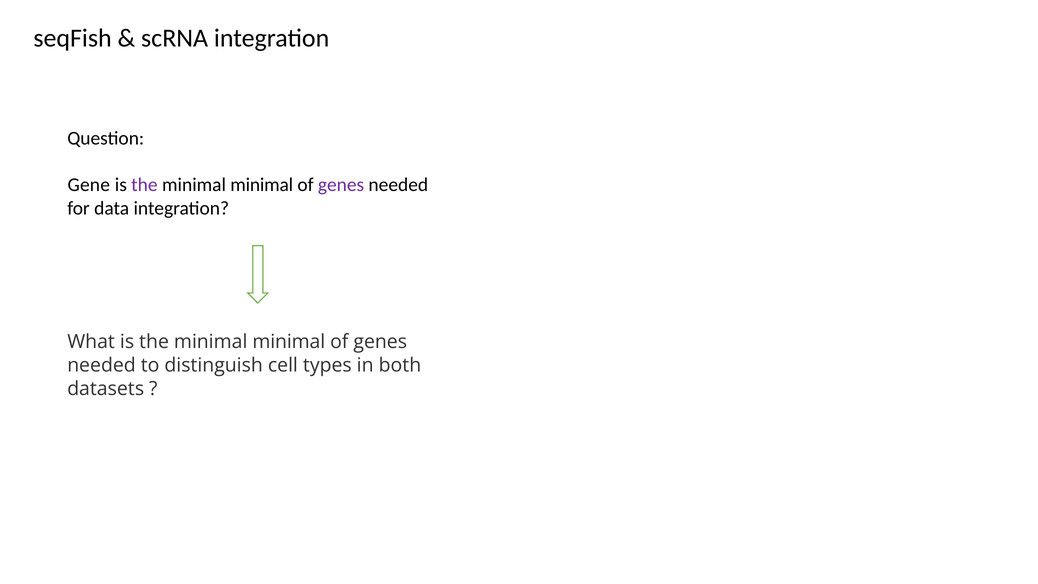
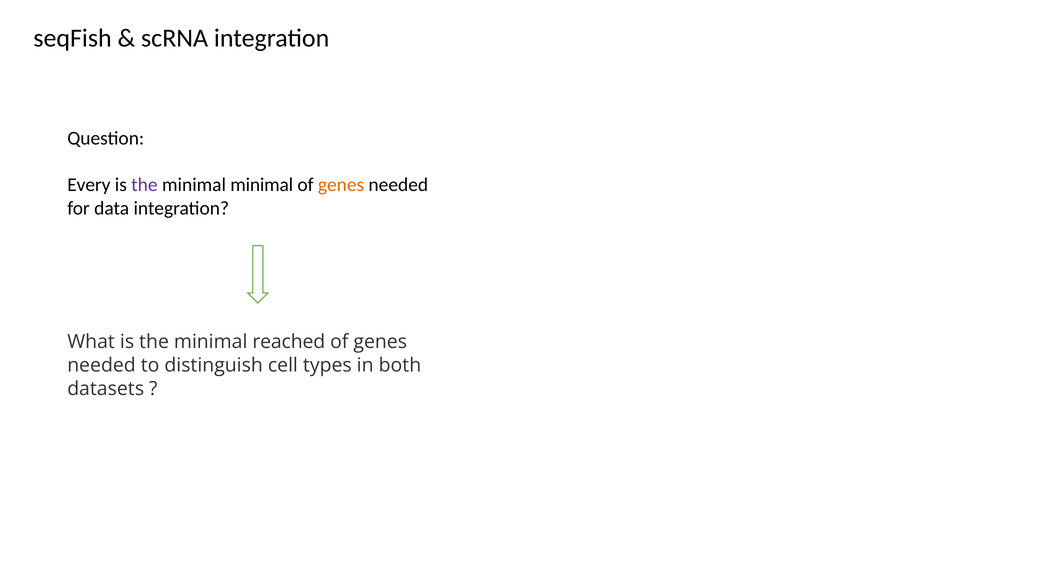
Gene: Gene -> Every
genes at (341, 185) colour: purple -> orange
minimal at (289, 342): minimal -> reached
